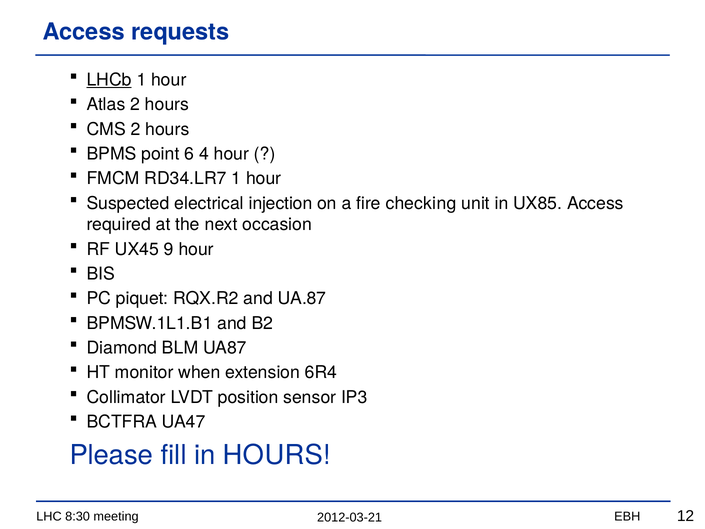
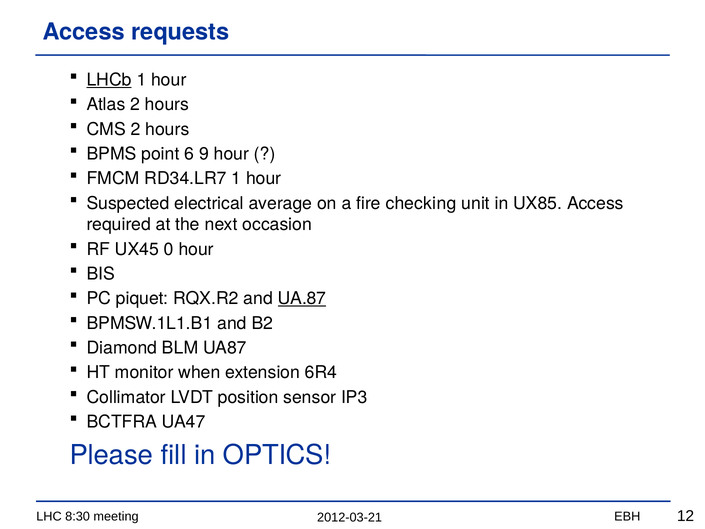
4: 4 -> 9
injection: injection -> average
9: 9 -> 0
UA.87 underline: none -> present
in HOURS: HOURS -> OPTICS
